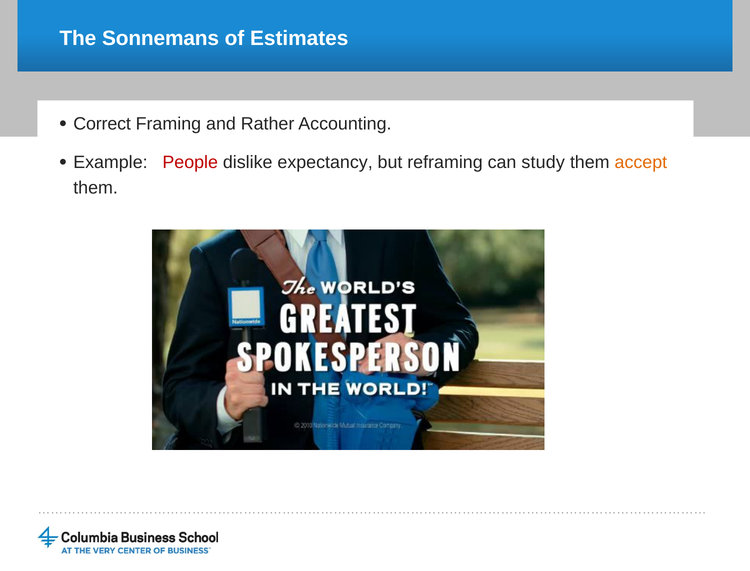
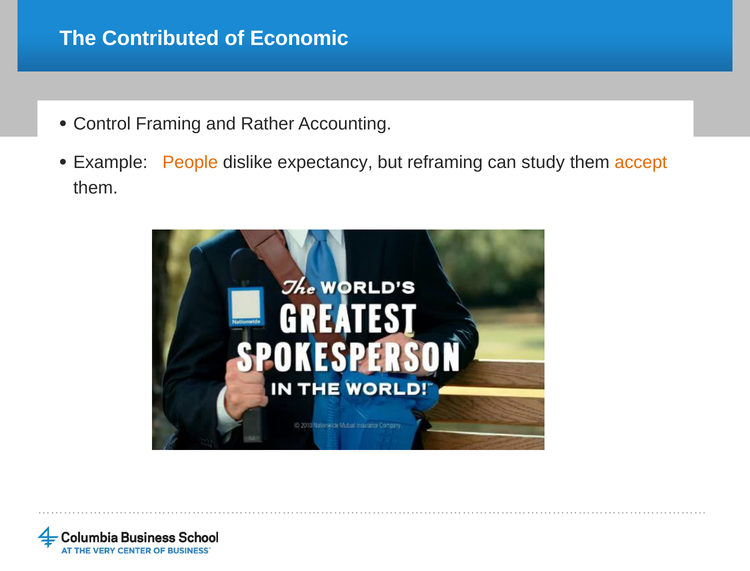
Sonnemans: Sonnemans -> Contributed
Estimates: Estimates -> Economic
Correct: Correct -> Control
People colour: red -> orange
